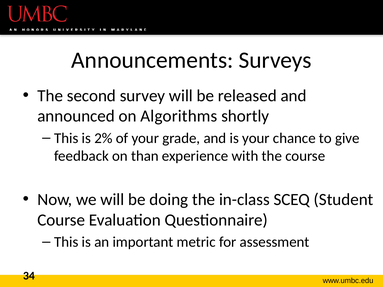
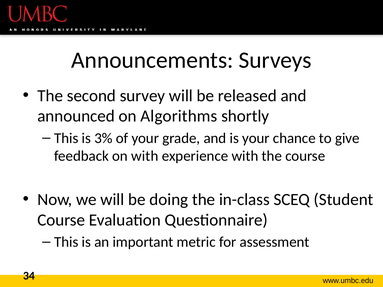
2%: 2% -> 3%
on than: than -> with
